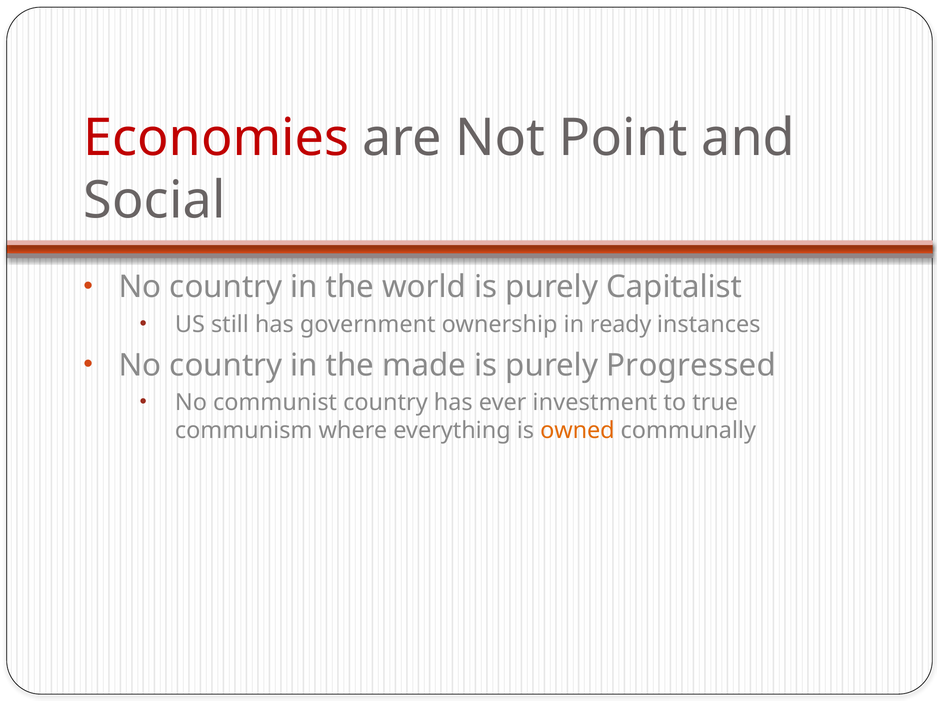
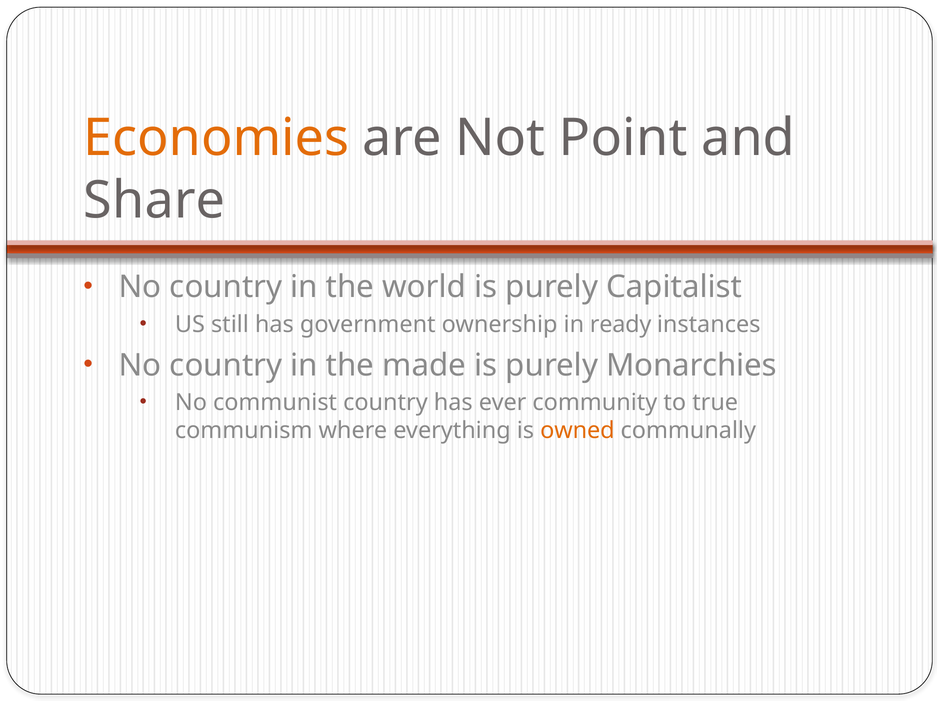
Economies colour: red -> orange
Social: Social -> Share
Progressed: Progressed -> Monarchies
investment: investment -> community
